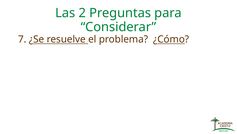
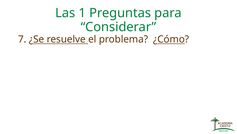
2: 2 -> 1
